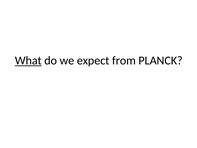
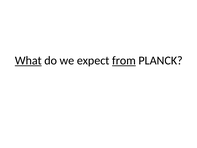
from underline: none -> present
